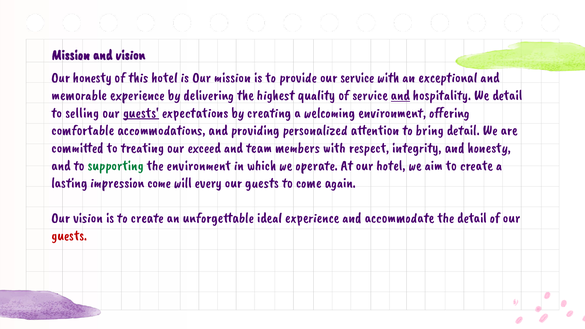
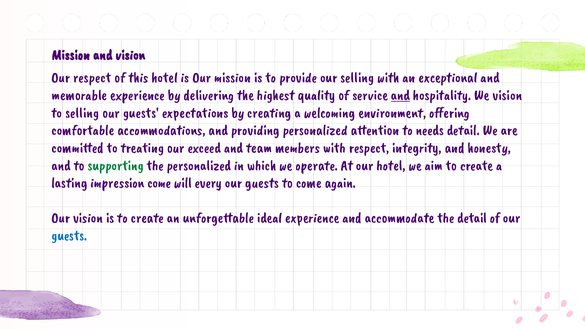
Our honesty: honesty -> respect
our service: service -> selling
We detail: detail -> vision
guests at (141, 113) underline: present -> none
bring: bring -> needs
the environment: environment -> personalized
guests at (69, 235) colour: red -> blue
